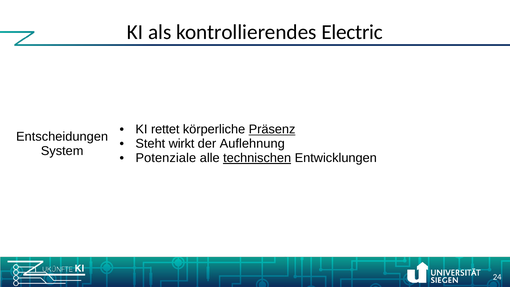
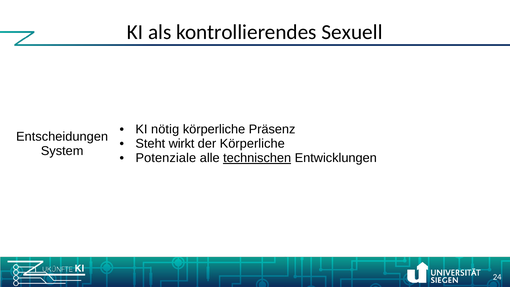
Electric: Electric -> Sexuell
rettet: rettet -> nötig
Präsenz underline: present -> none
der Auflehnung: Auflehnung -> Körperliche
